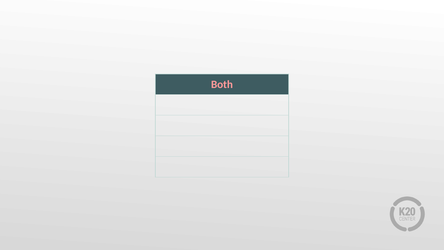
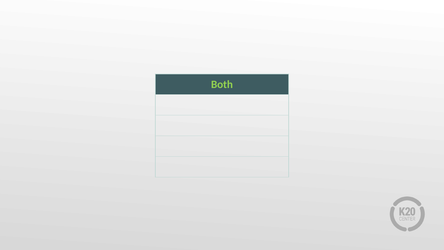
Both colour: pink -> light green
